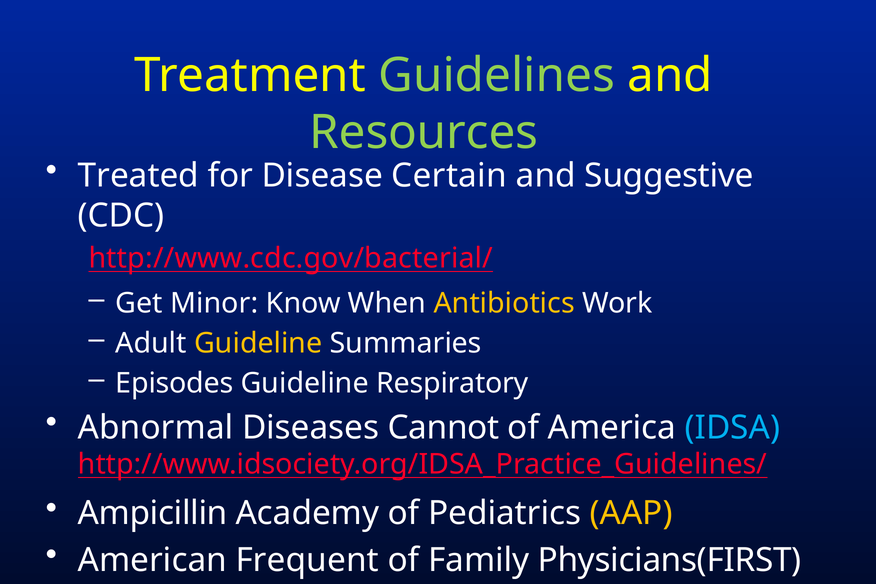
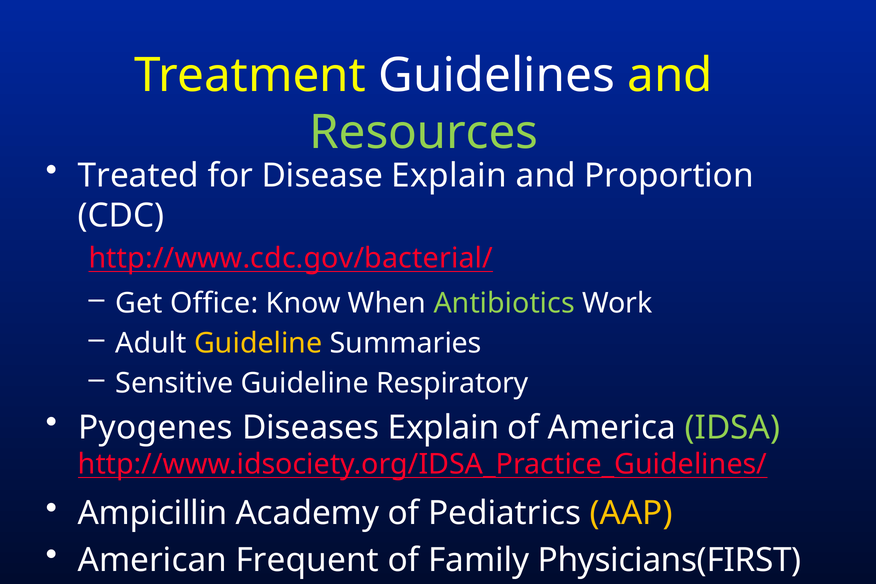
Guidelines colour: light green -> white
Disease Certain: Certain -> Explain
Suggestive: Suggestive -> Proportion
Minor: Minor -> Office
Antibiotics colour: yellow -> light green
Episodes: Episodes -> Sensitive
Abnormal: Abnormal -> Pyogenes
Diseases Cannot: Cannot -> Explain
IDSA colour: light blue -> light green
